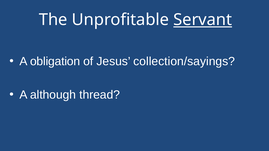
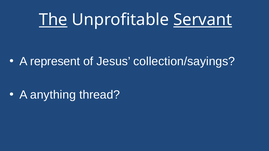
The underline: none -> present
obligation: obligation -> represent
although: although -> anything
